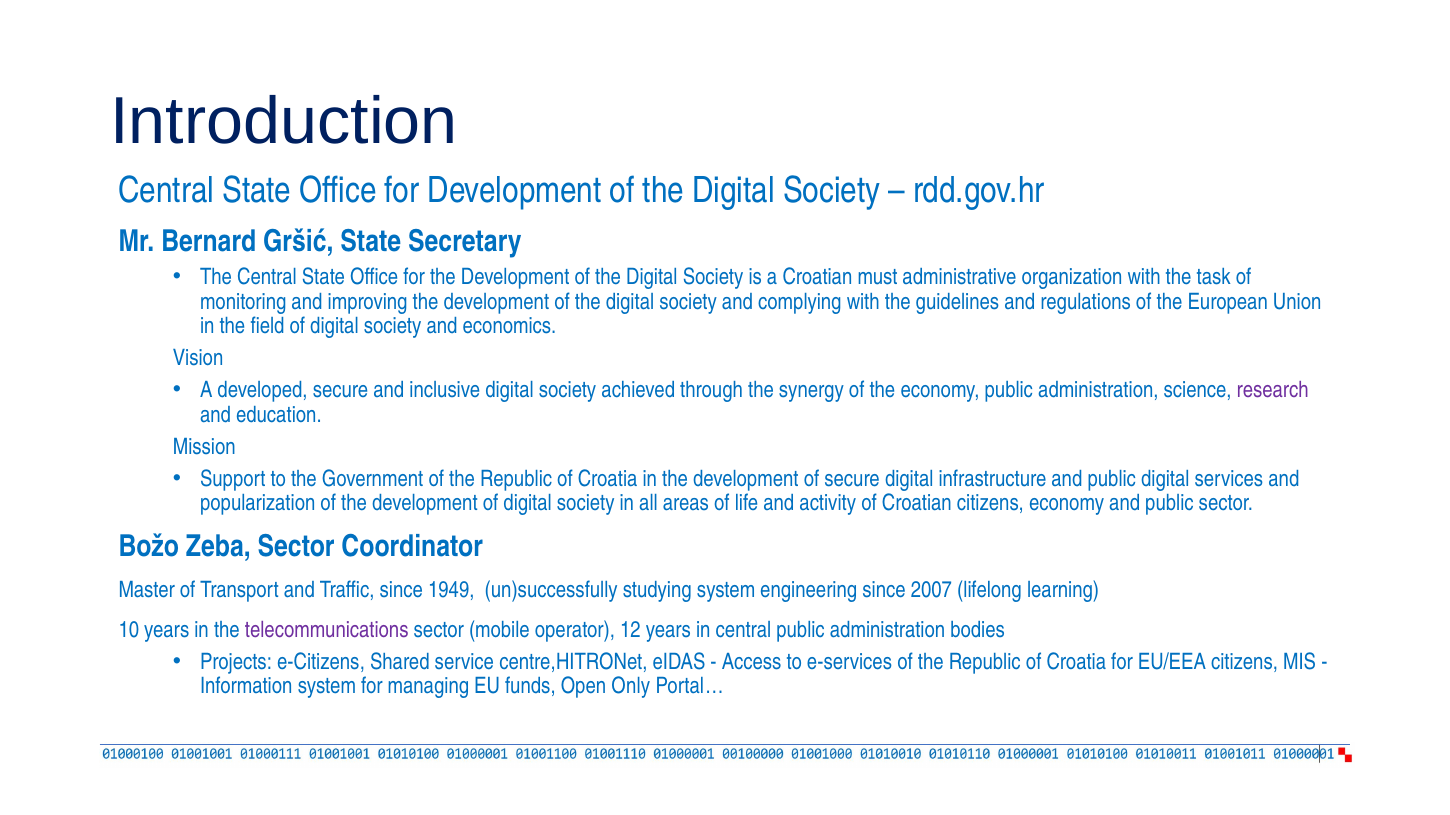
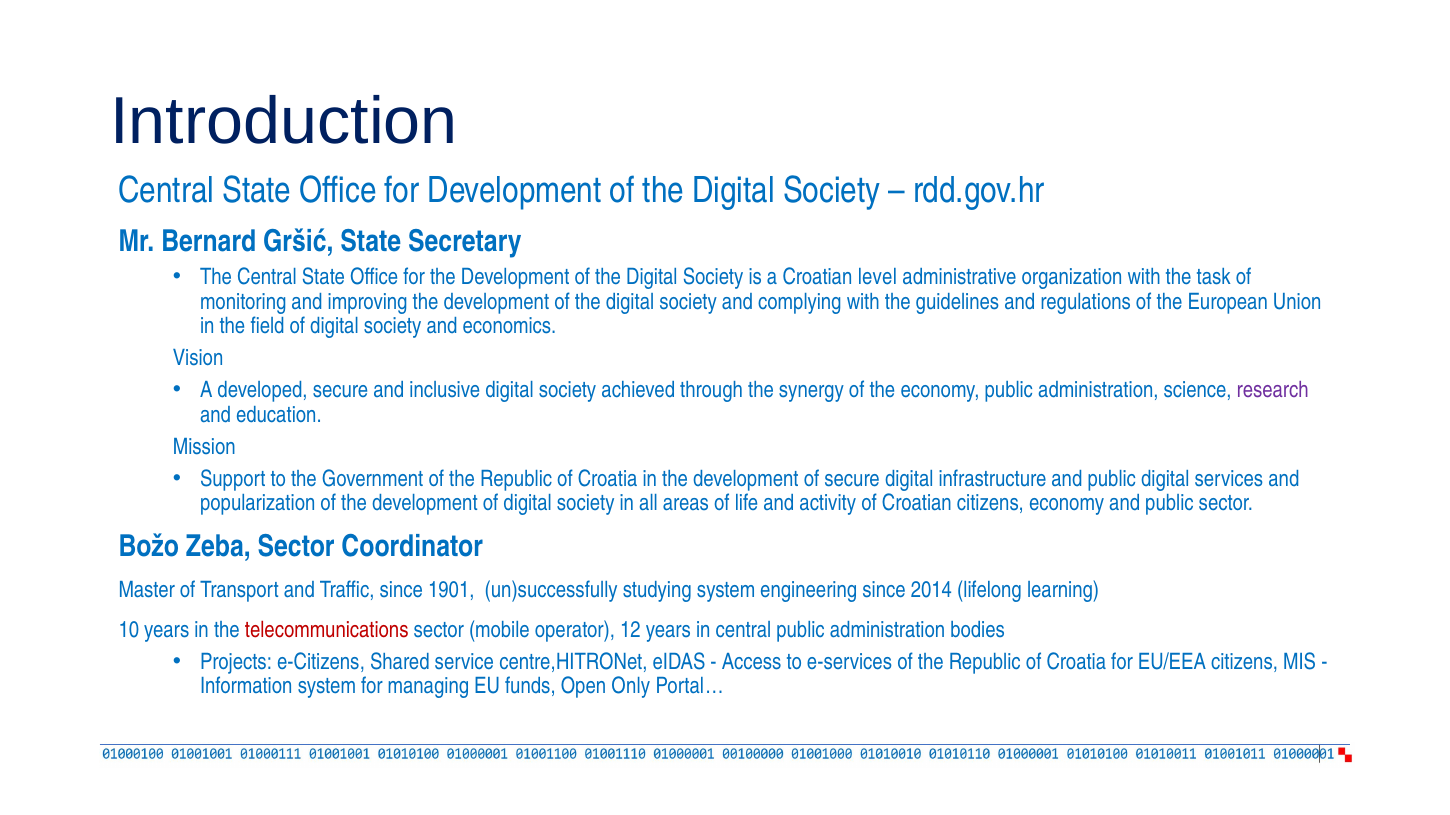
must: must -> level
1949: 1949 -> 1901
2007: 2007 -> 2014
telecommunications colour: purple -> red
